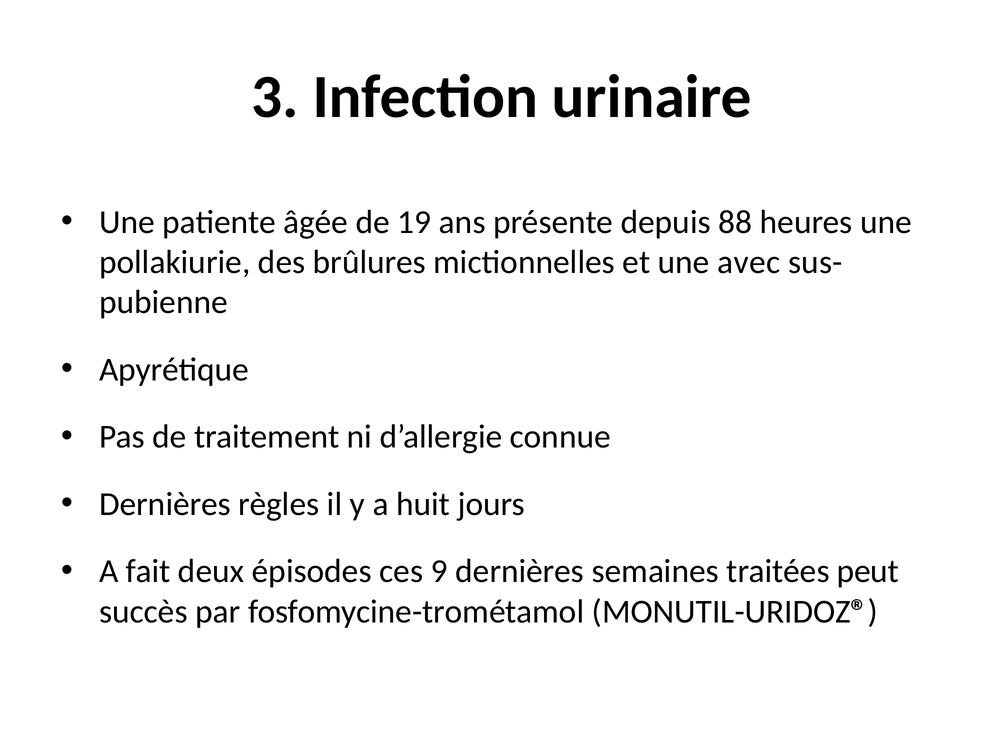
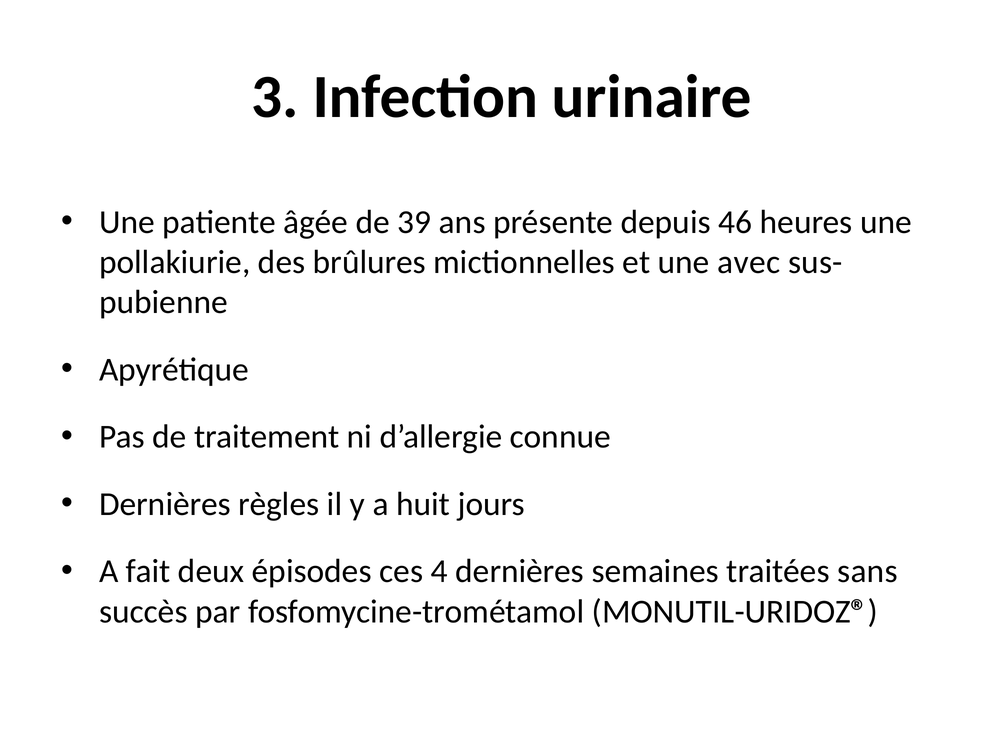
19: 19 -> 39
88: 88 -> 46
9: 9 -> 4
peut: peut -> sans
